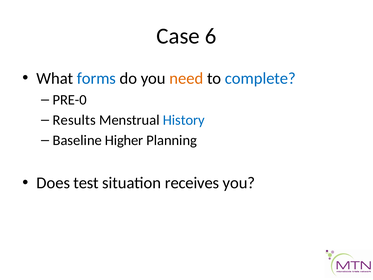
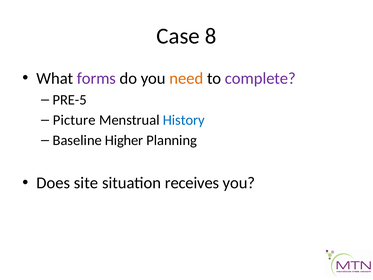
6: 6 -> 8
forms colour: blue -> purple
complete colour: blue -> purple
PRE-0: PRE-0 -> PRE-5
Results: Results -> Picture
test: test -> site
